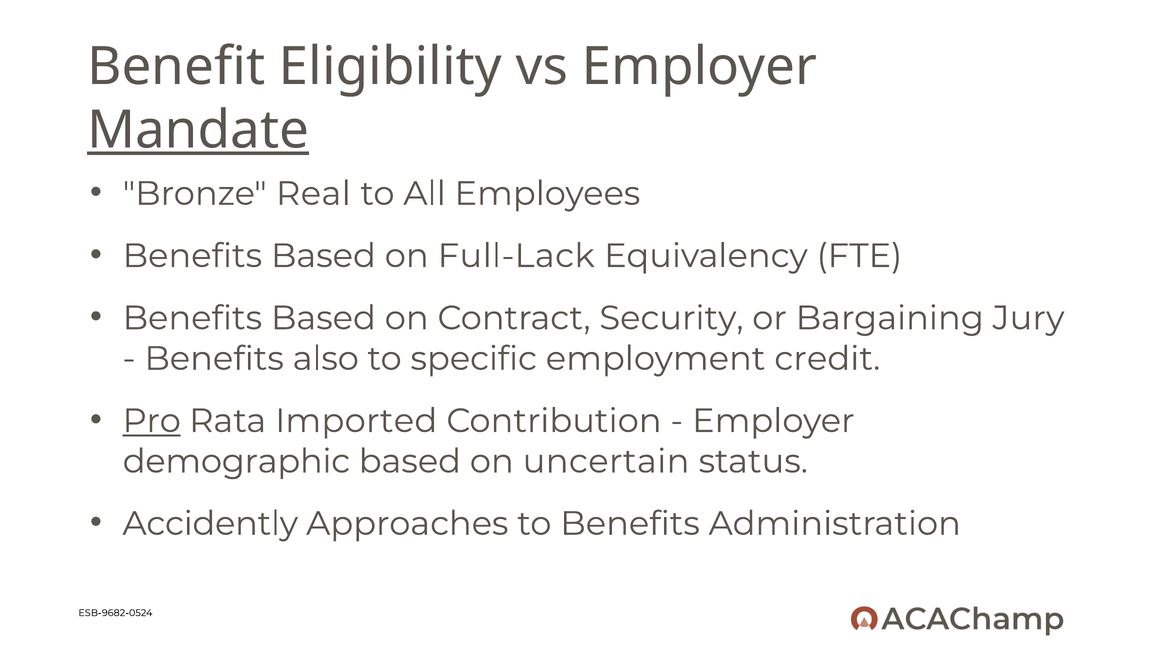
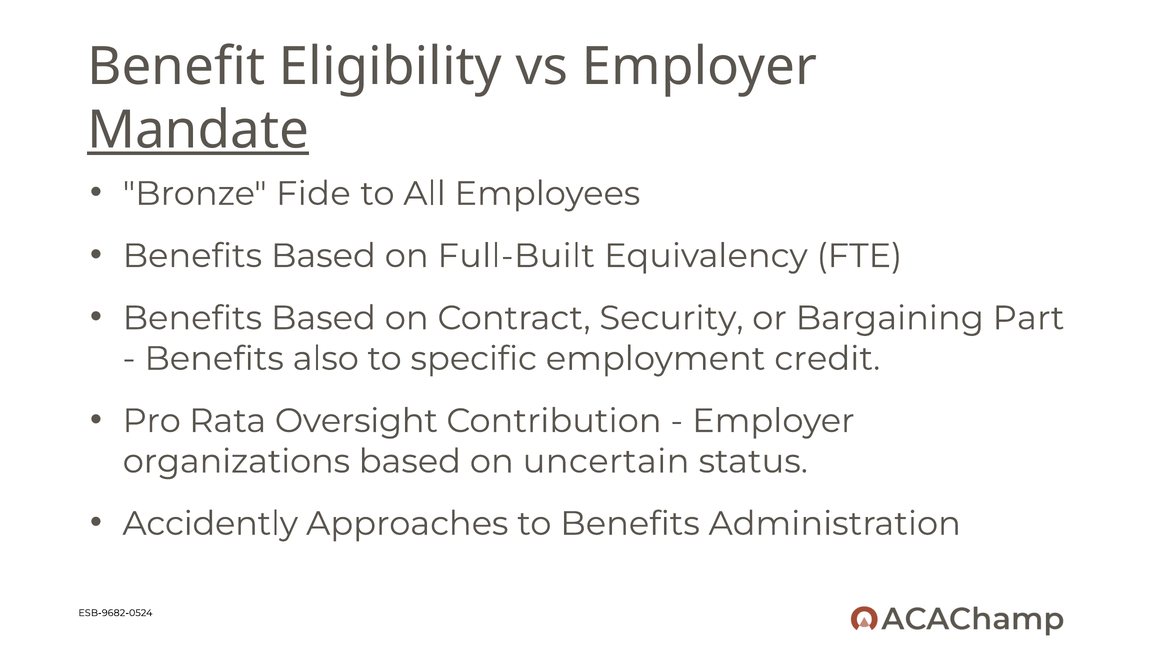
Real: Real -> Fide
Full-Lack: Full-Lack -> Full-Built
Jury: Jury -> Part
Pro underline: present -> none
Imported: Imported -> Oversight
demographic: demographic -> organizations
